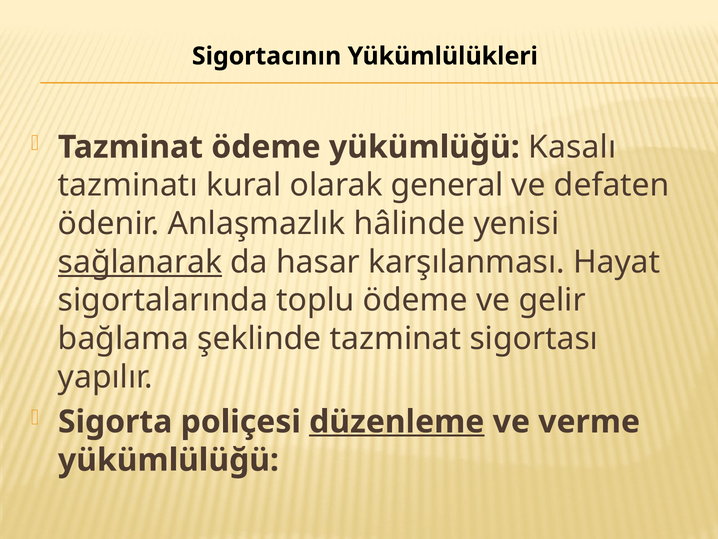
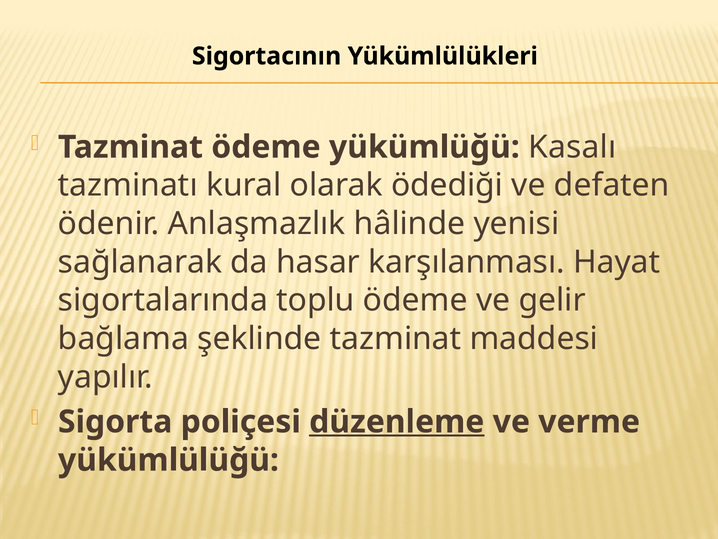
general: general -> ödediği
sağlanarak underline: present -> none
sigortası: sigortası -> maddesi
